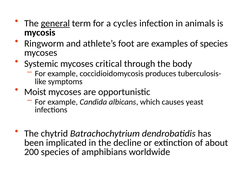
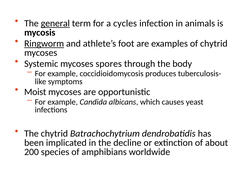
Ringworm underline: none -> present
of species: species -> chytrid
critical: critical -> spores
